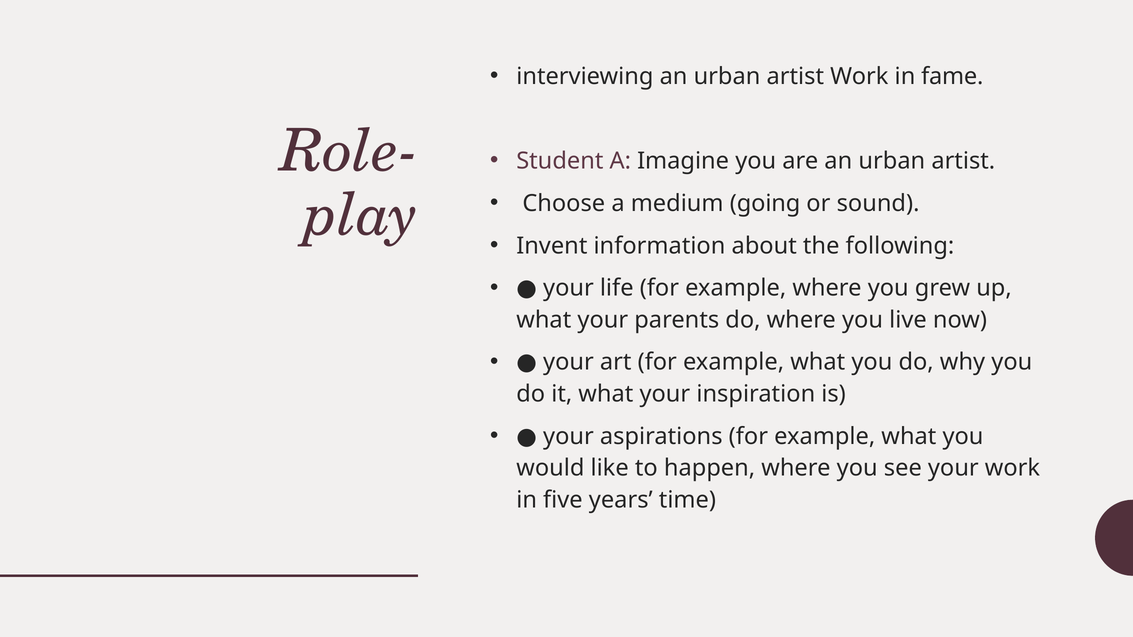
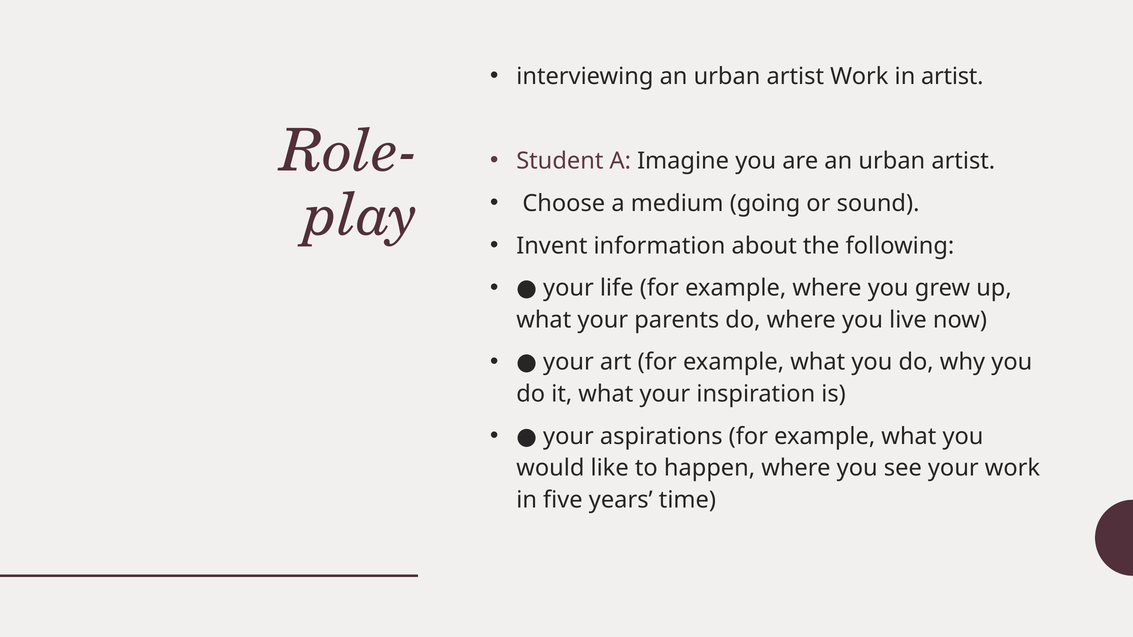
in fame: fame -> artist
